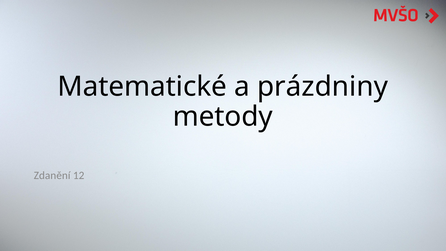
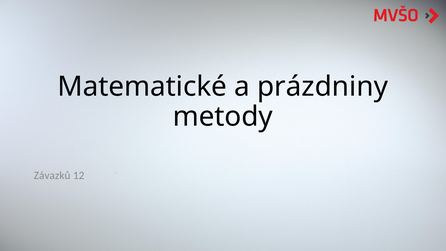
Zdanění: Zdanění -> Závazků
